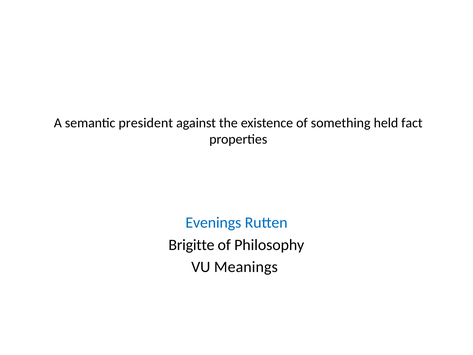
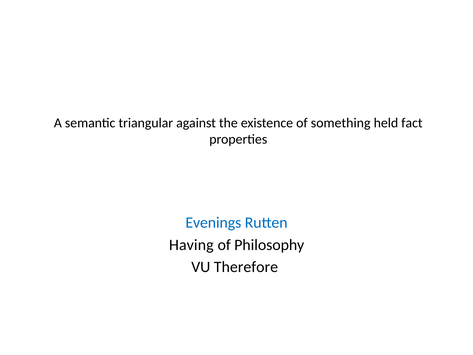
president: president -> triangular
Brigitte: Brigitte -> Having
Meanings: Meanings -> Therefore
